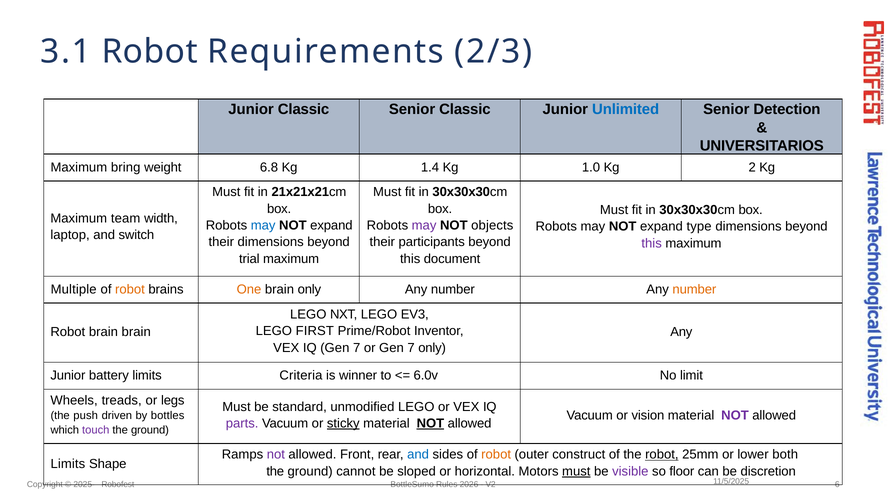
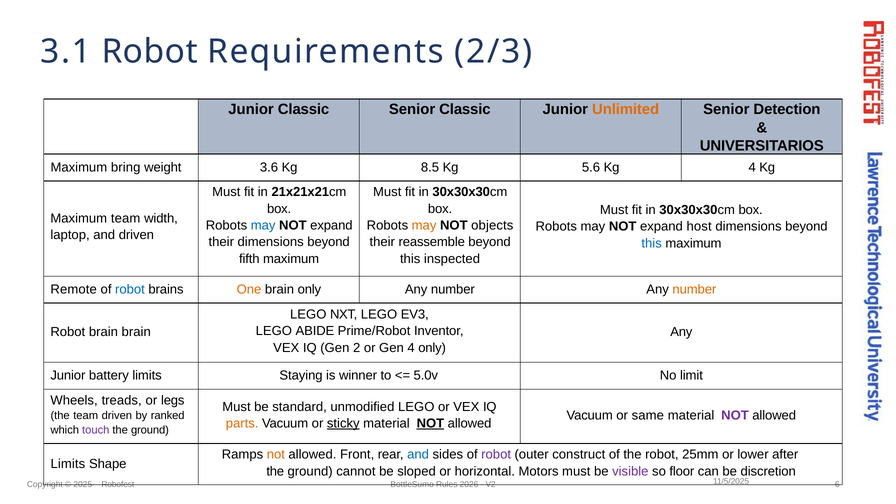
Unlimited colour: blue -> orange
6.8: 6.8 -> 3.6
1.4: 1.4 -> 8.5
1.0: 1.0 -> 5.6
Kg 2: 2 -> 4
may at (424, 225) colour: purple -> orange
type: type -> host
and switch: switch -> driven
participants: participants -> reassemble
this at (652, 243) colour: purple -> blue
trial: trial -> fifth
document: document -> inspected
Multiple: Multiple -> Remote
robot at (130, 289) colour: orange -> blue
FIRST: FIRST -> ABIDE
IQ Gen 7: 7 -> 2
or Gen 7: 7 -> 4
Criteria: Criteria -> Staying
6.0v: 6.0v -> 5.0v
vision: vision -> same
the push: push -> team
bottles: bottles -> ranked
parts colour: purple -> orange
not at (276, 455) colour: purple -> orange
robot at (496, 455) colour: orange -> purple
robot at (662, 455) underline: present -> none
both: both -> after
must at (576, 471) underline: present -> none
